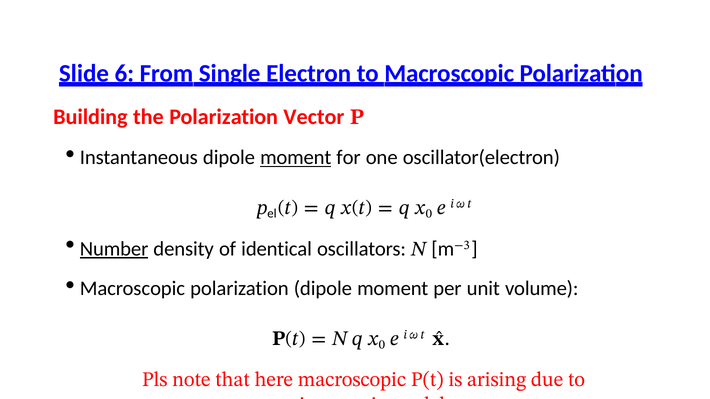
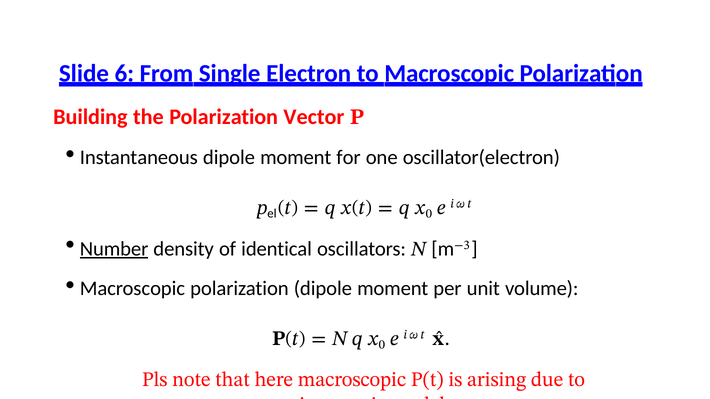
moment at (296, 158) underline: present -> none
